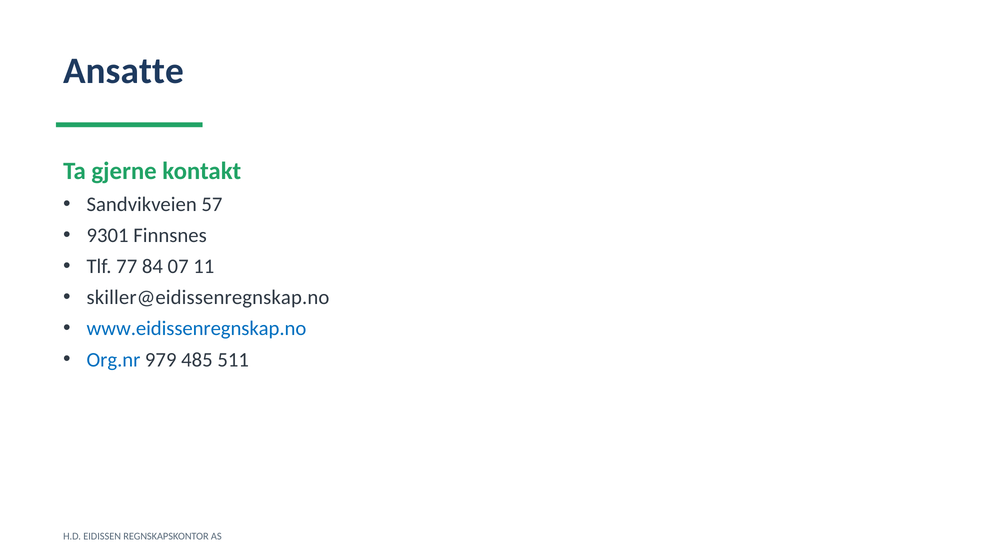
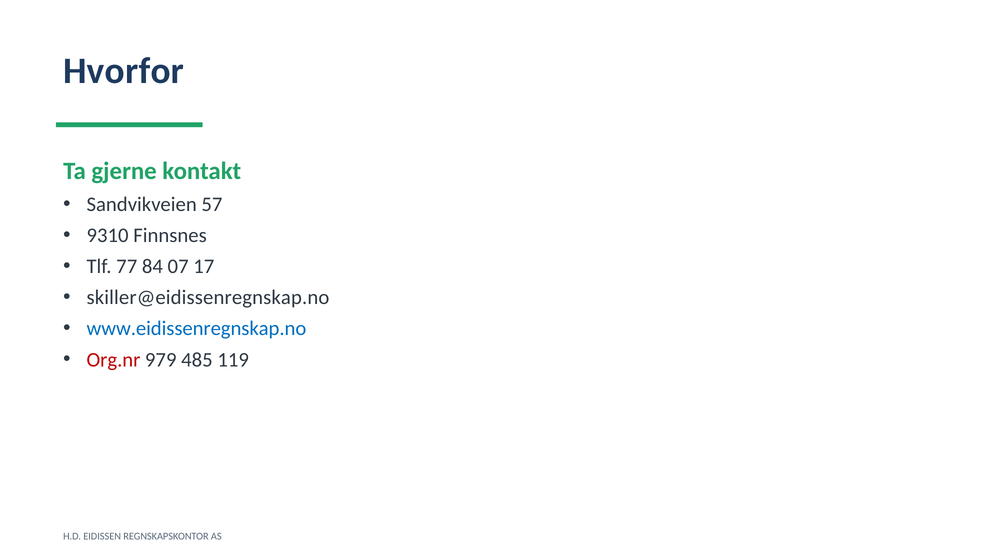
Ansatte: Ansatte -> Hvorfor
9301: 9301 -> 9310
11: 11 -> 17
Org.nr colour: blue -> red
511: 511 -> 119
